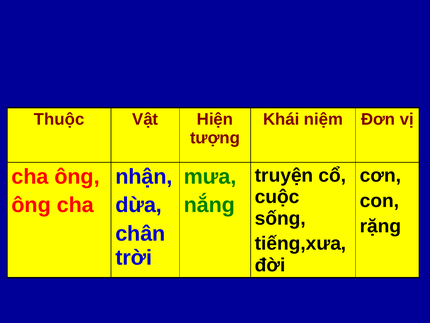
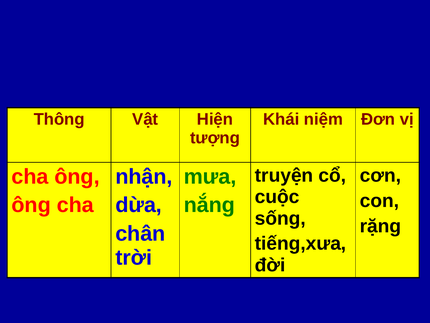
Thuộc: Thuộc -> Thông
